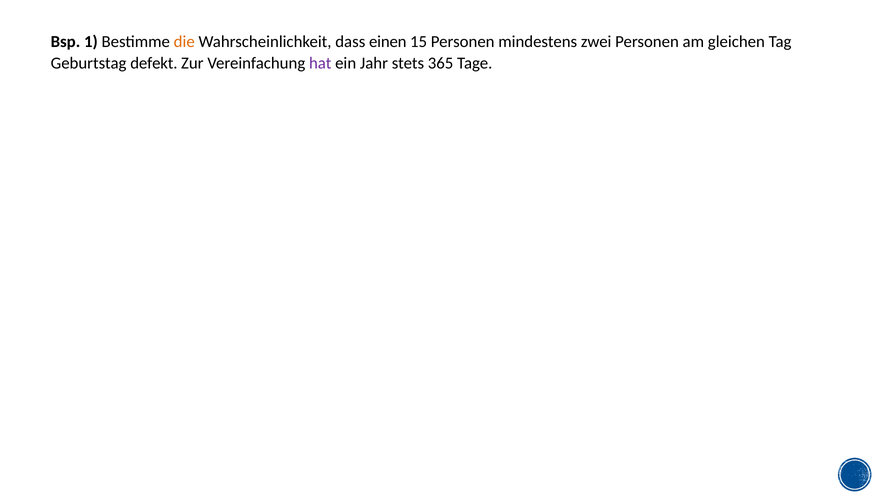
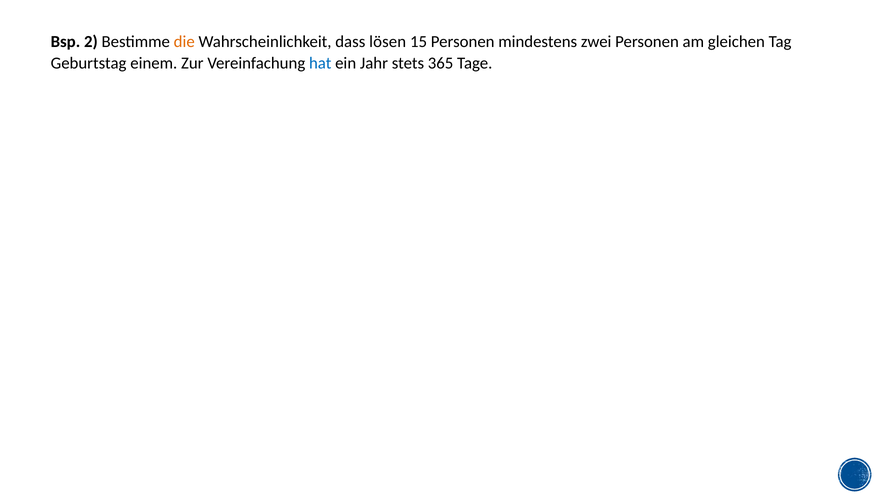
1: 1 -> 2
einen: einen -> lösen
defekt: defekt -> einem
hat colour: purple -> blue
